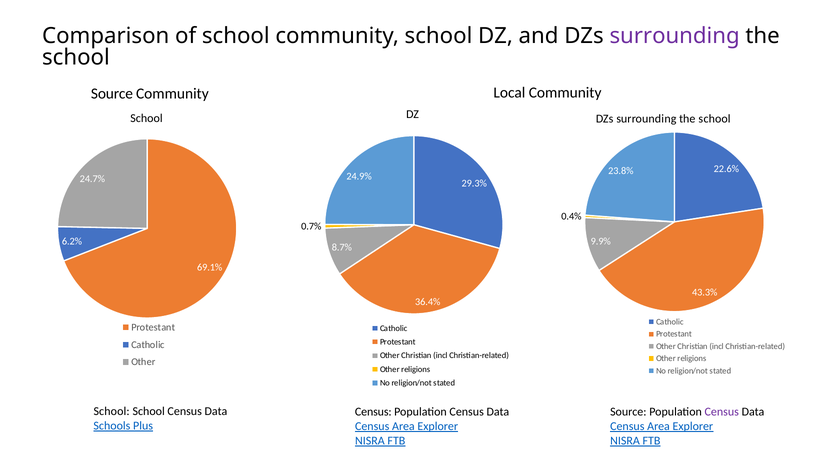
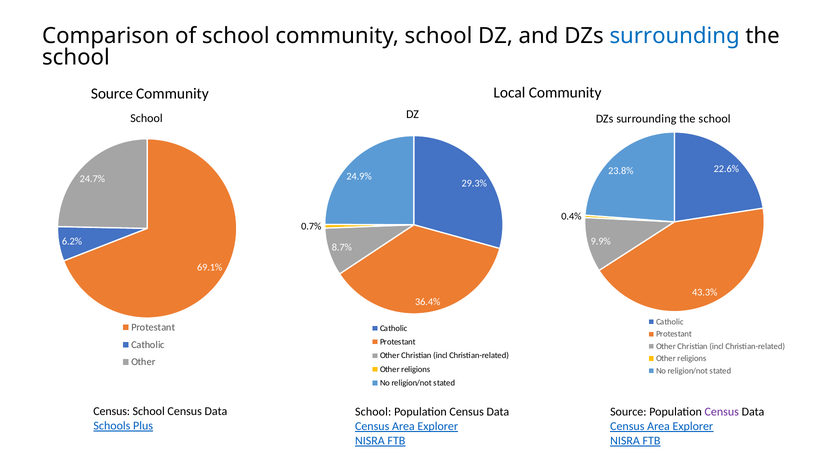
surrounding at (675, 36) colour: purple -> blue
School at (112, 411): School -> Census
Census at (373, 412): Census -> School
